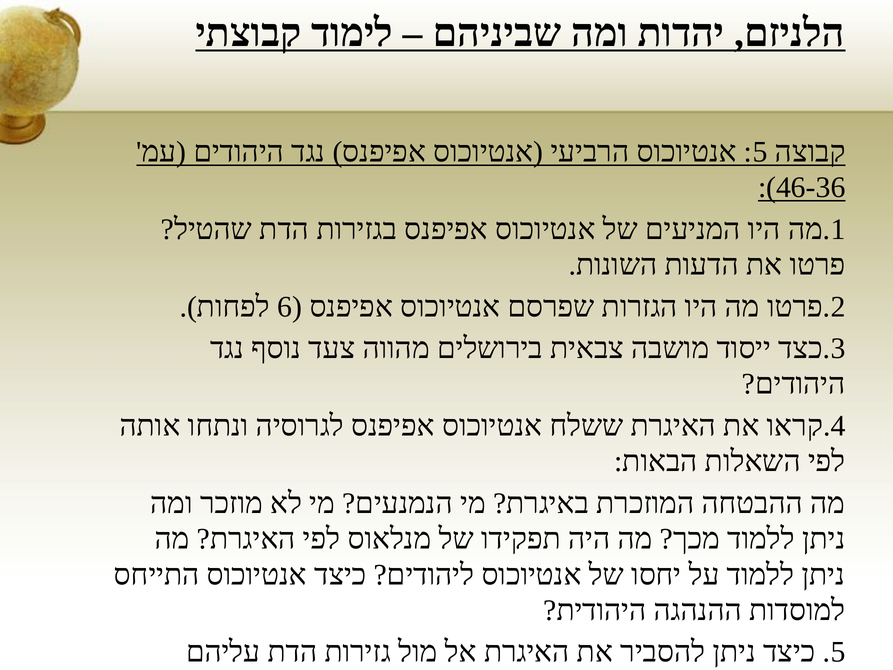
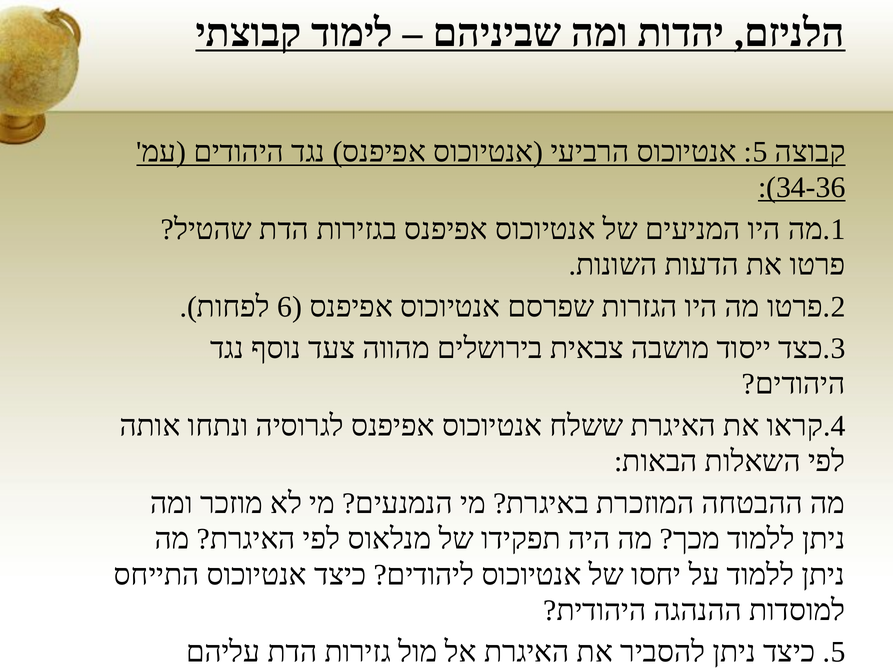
46-36: 46-36 -> 34-36
